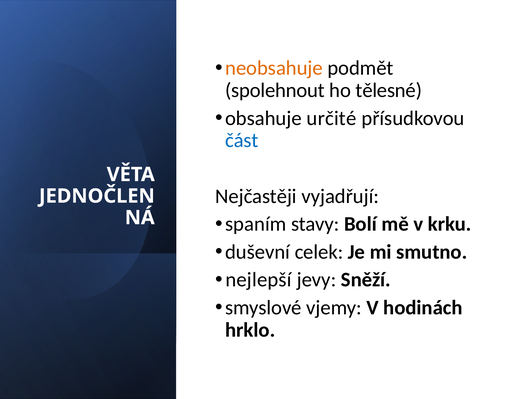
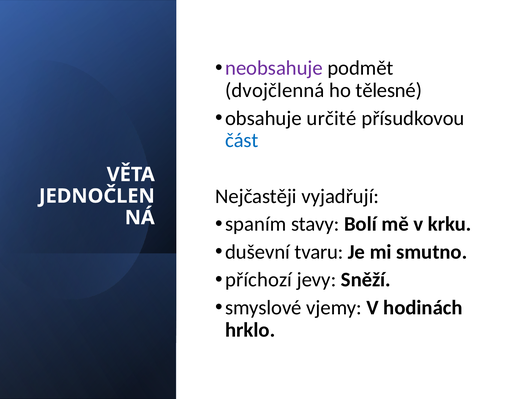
neobsahuje colour: orange -> purple
spolehnout: spolehnout -> dvojčlenná
celek: celek -> tvaru
nejlepší: nejlepší -> příchozí
